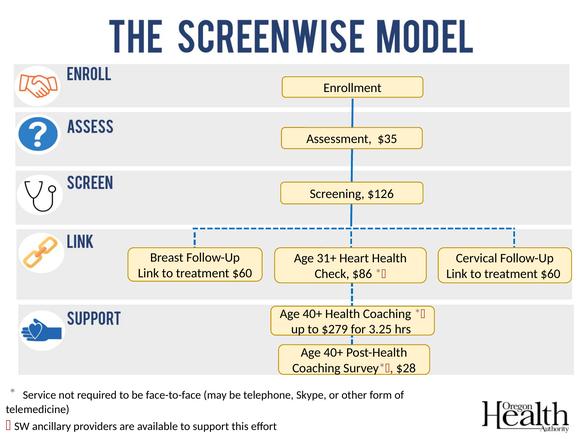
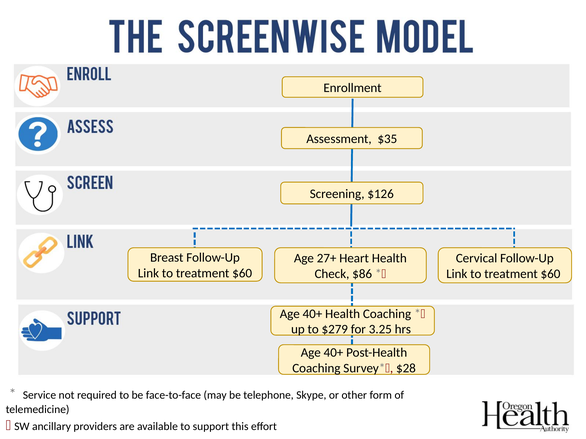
31+: 31+ -> 27+
